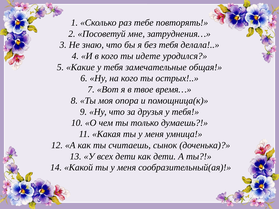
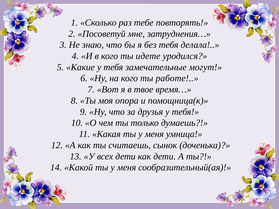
общая: общая -> могут
острых: острых -> работе
